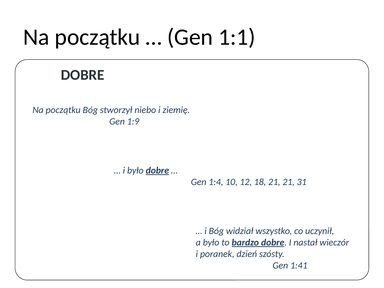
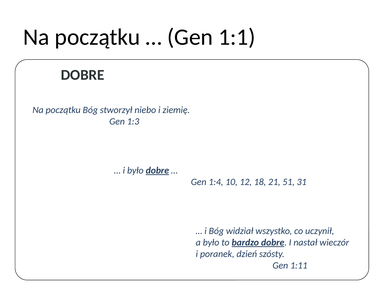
1:9: 1:9 -> 1:3
21 21: 21 -> 51
1:41: 1:41 -> 1:11
